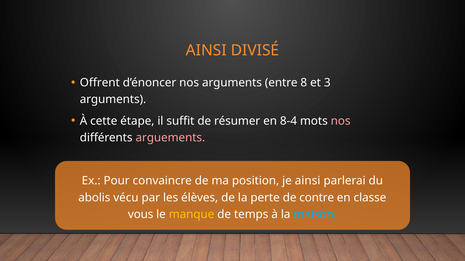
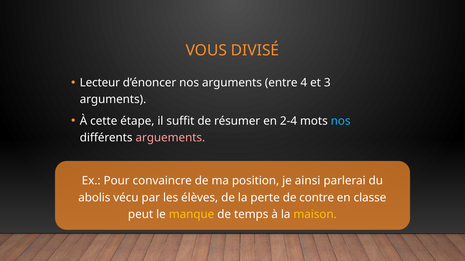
AINSI at (206, 51): AINSI -> VOUS
Offrent: Offrent -> Lecteur
8: 8 -> 4
8-4: 8-4 -> 2-4
nos at (341, 121) colour: pink -> light blue
vous: vous -> peut
maison colour: light blue -> yellow
